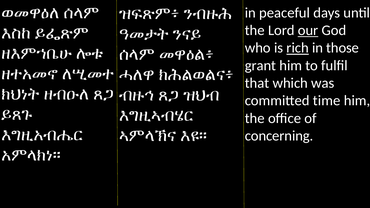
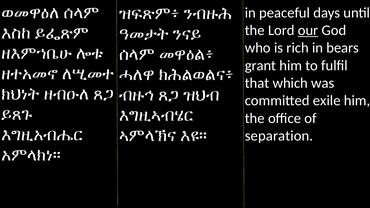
rich underline: present -> none
those: those -> bears
time: time -> exile
concerning: concerning -> separation
